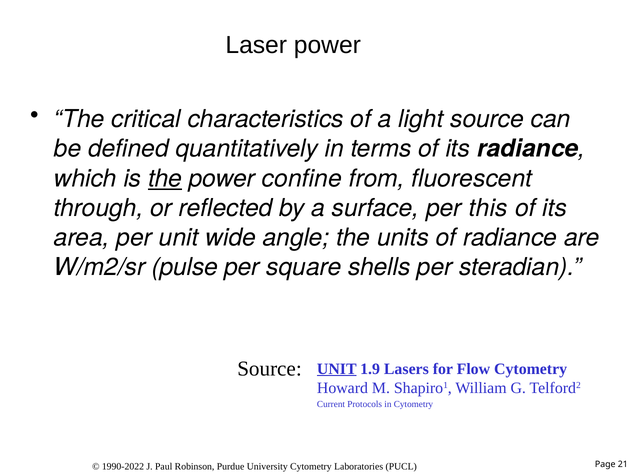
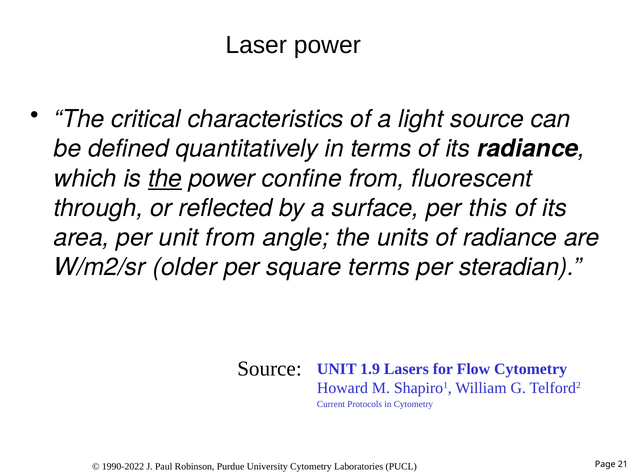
unit wide: wide -> from
pulse: pulse -> older
square shells: shells -> terms
UNIT at (337, 369) underline: present -> none
